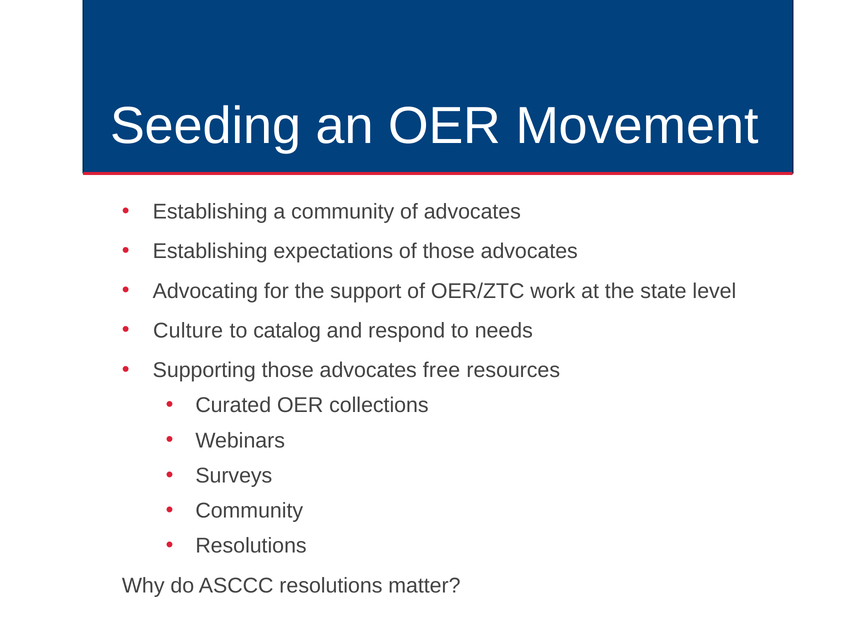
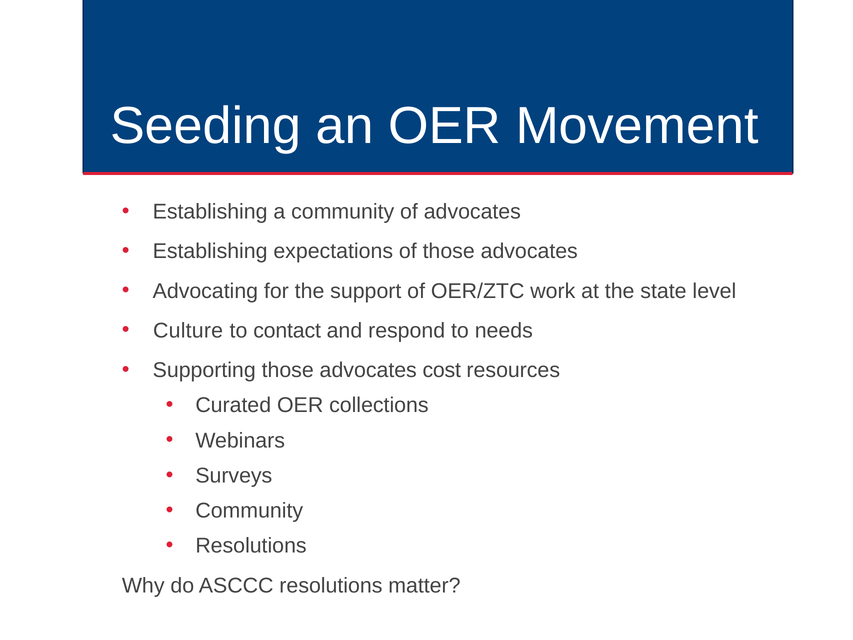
catalog: catalog -> contact
free: free -> cost
